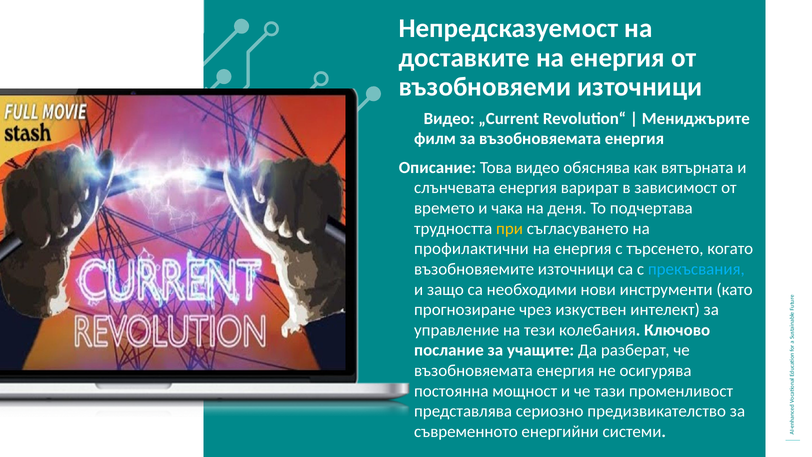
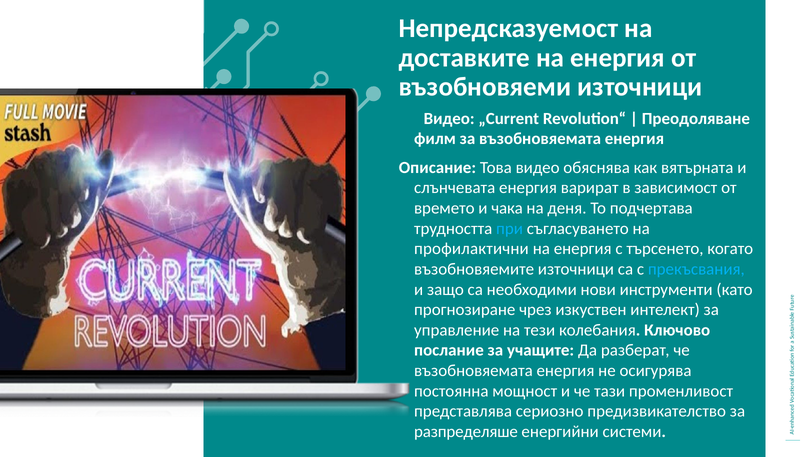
Мениджърите: Мениджърите -> Преодоляване
при colour: yellow -> light blue
съвременното: съвременното -> разпределяше
